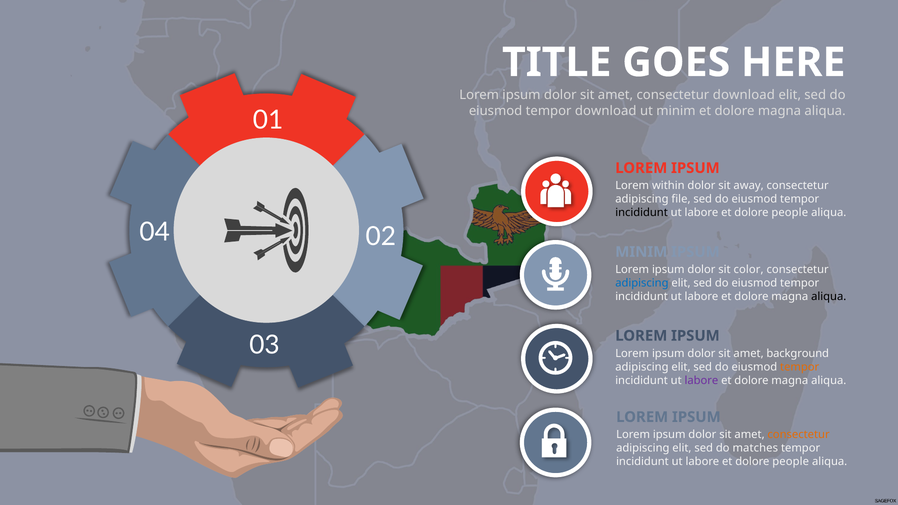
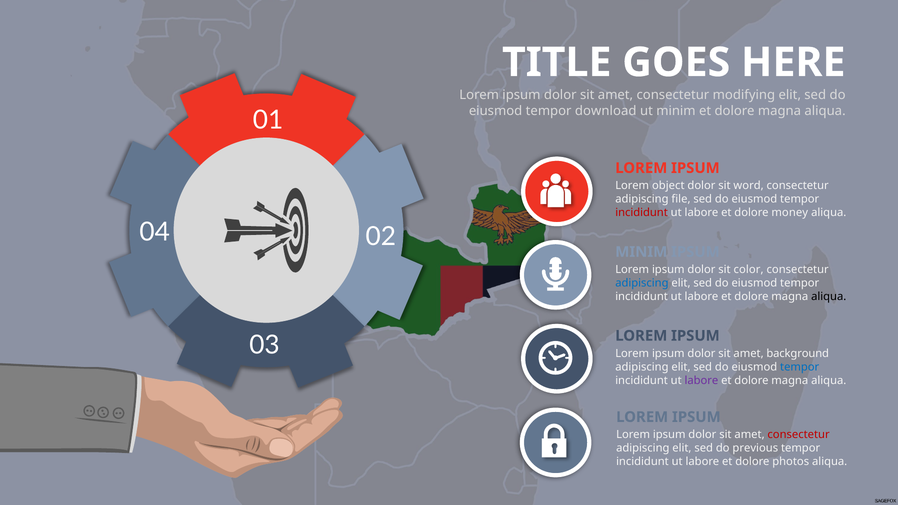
download at (744, 95): download -> modifying
within: within -> object
away: away -> word
incididunt at (642, 213) colour: black -> red
people at (790, 213): people -> money
tempor at (800, 367) colour: orange -> blue
consectetur at (799, 435) colour: orange -> red
matches: matches -> previous
people at (791, 462): people -> photos
